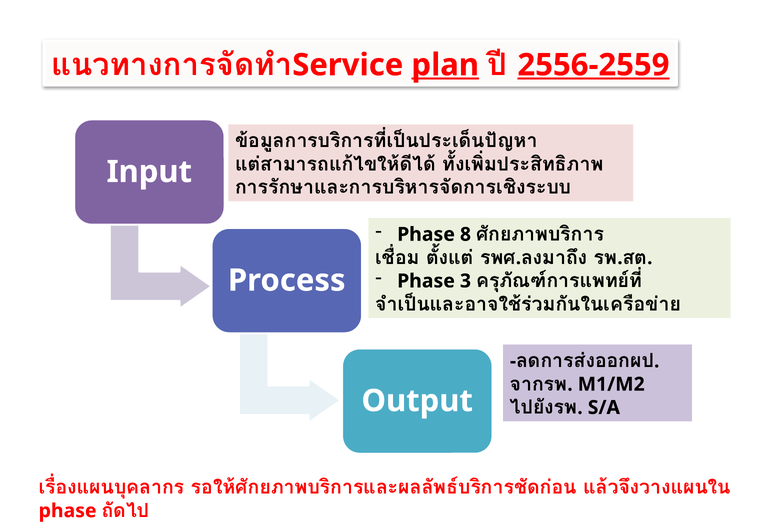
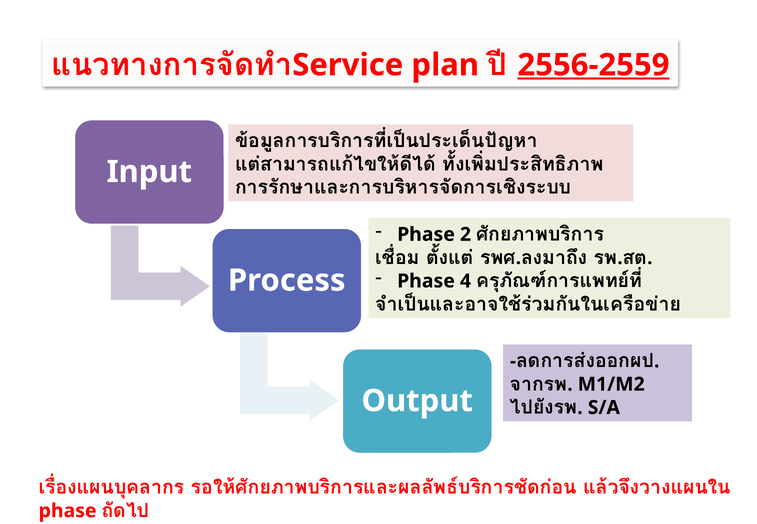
plan underline: present -> none
8: 8 -> 2
3: 3 -> 4
